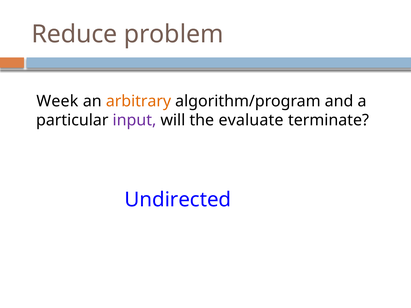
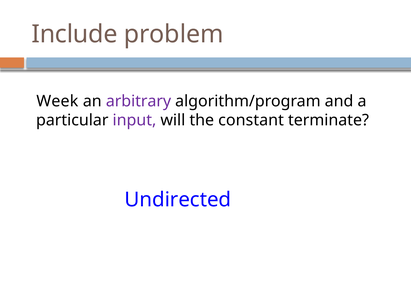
Reduce: Reduce -> Include
arbitrary colour: orange -> purple
evaluate: evaluate -> constant
